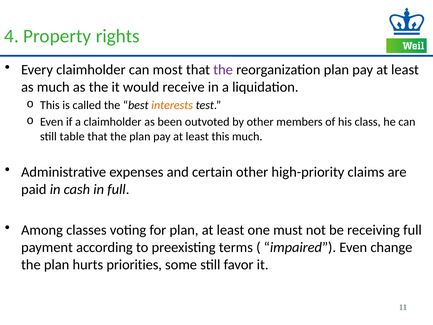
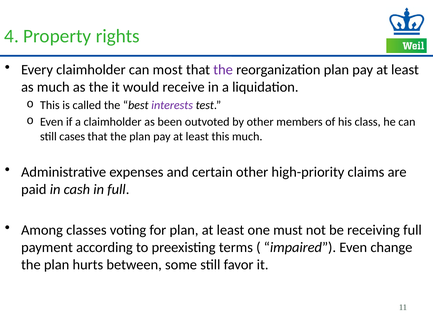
interests colour: orange -> purple
table: table -> cases
priorities: priorities -> between
